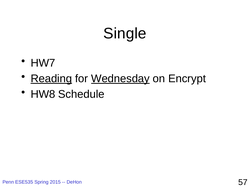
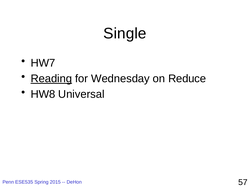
Wednesday underline: present -> none
Encrypt: Encrypt -> Reduce
Schedule: Schedule -> Universal
